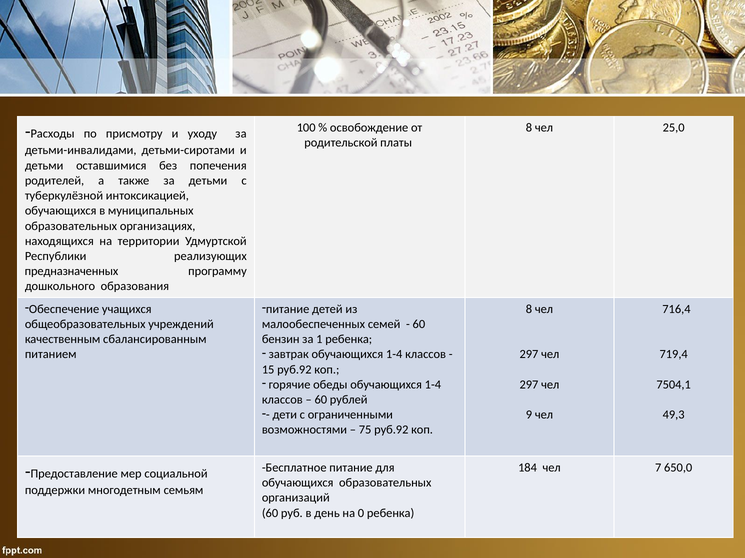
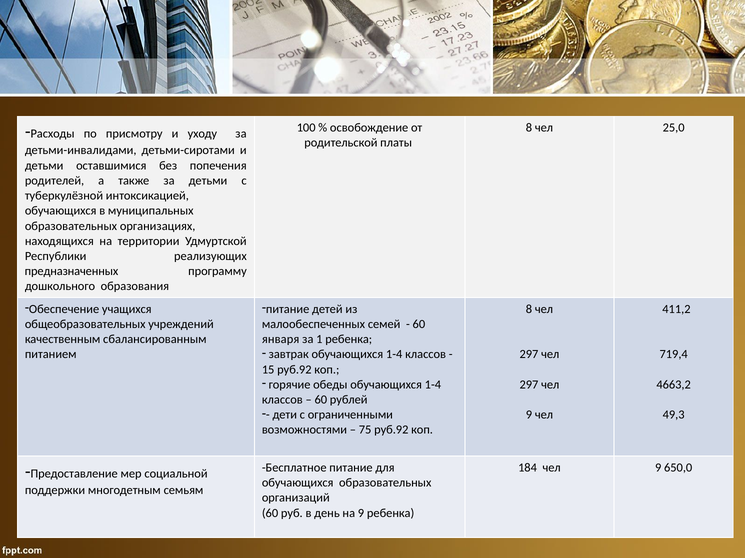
716,4: 716,4 -> 411,2
бензин: бензин -> января
7504,1: 7504,1 -> 4663,2
184 чел 7: 7 -> 9
на 0: 0 -> 9
